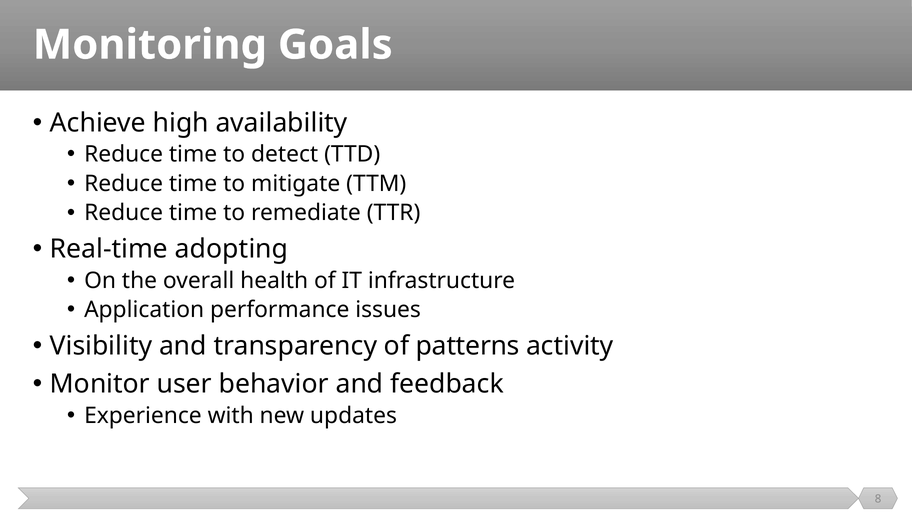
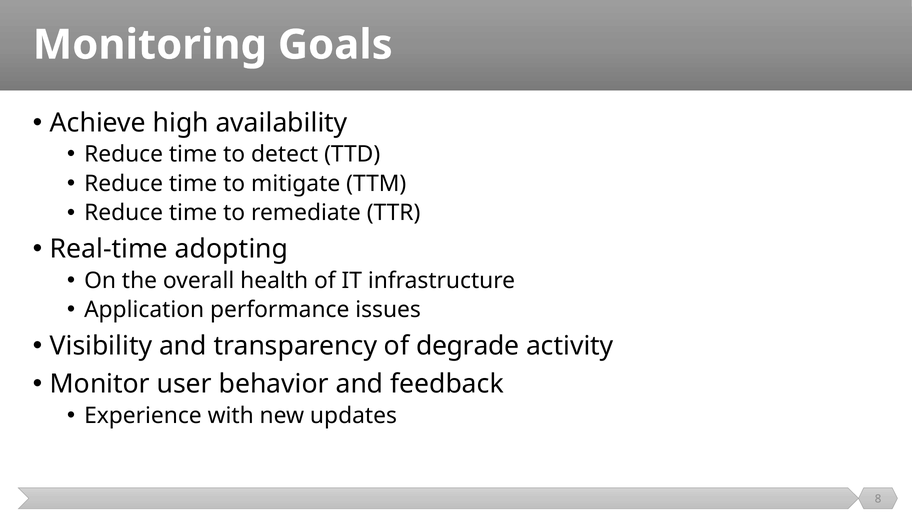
patterns: patterns -> degrade
